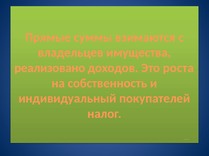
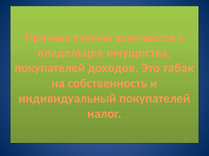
реализовано at (50, 68): реализовано -> покупателей
роста: роста -> табак
